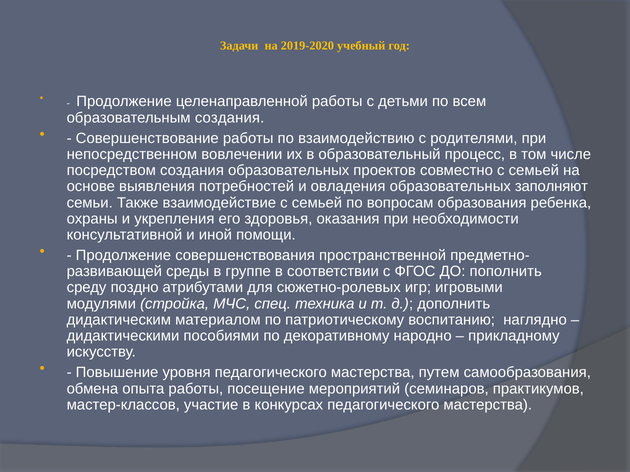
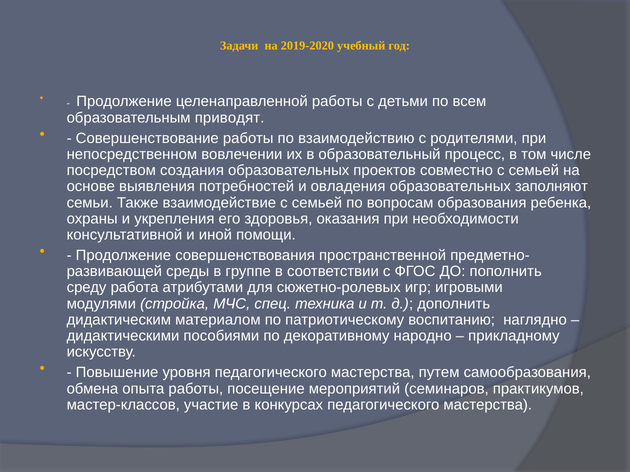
образовательным создания: создания -> приводят
поздно: поздно -> работа
